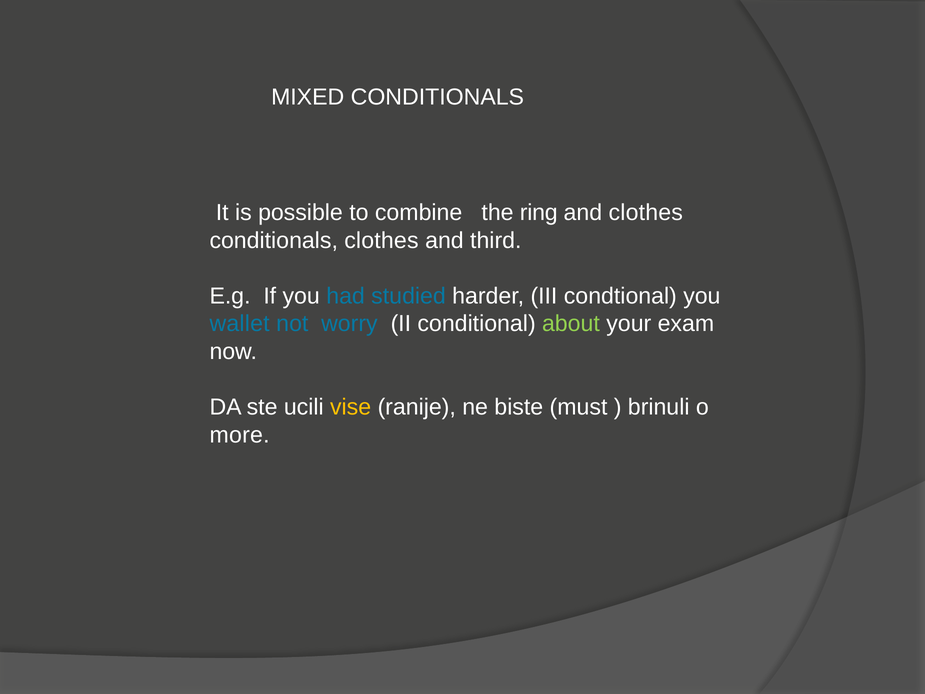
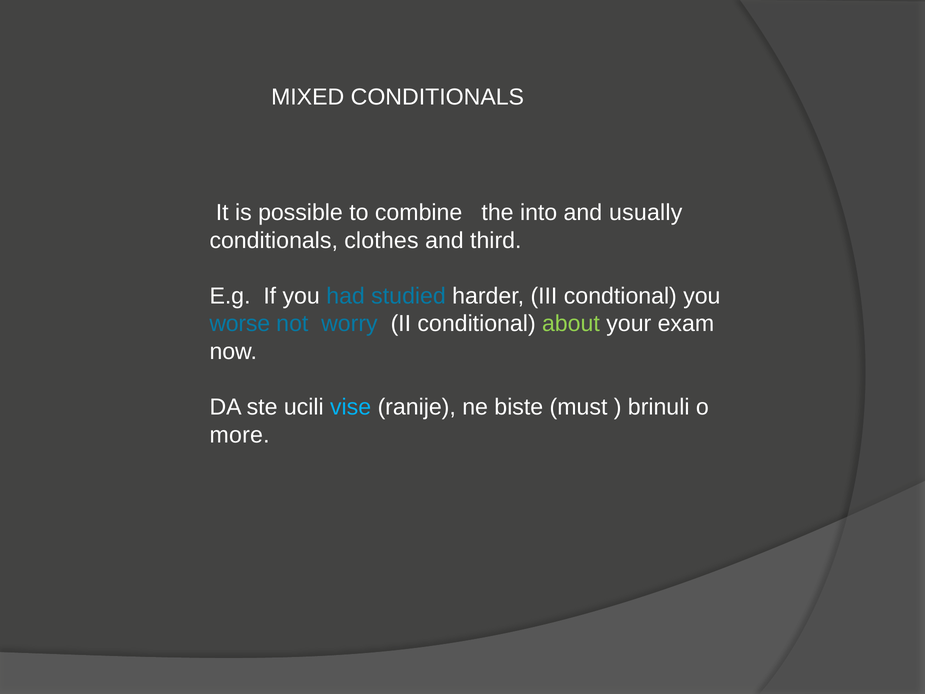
ring: ring -> into
and clothes: clothes -> usually
wallet: wallet -> worse
vise colour: yellow -> light blue
